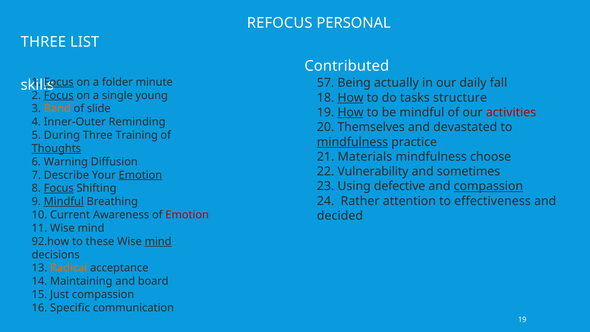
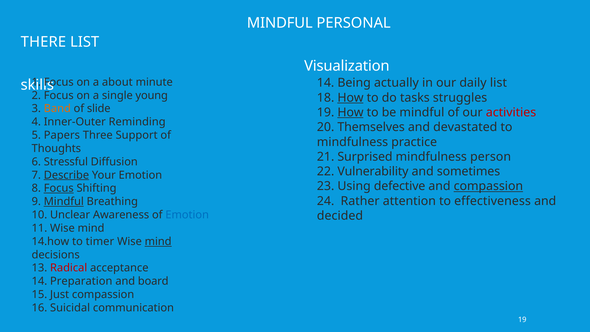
REFOCUS at (280, 23): REFOCUS -> MINDFUL
THREE at (43, 42): THREE -> THERE
Contributed: Contributed -> Visualization
Focus at (59, 82) underline: present -> none
folder: folder -> about
57 at (326, 83): 57 -> 14
daily fall: fall -> list
Focus at (59, 95) underline: present -> none
structure: structure -> struggles
During: During -> Papers
Training: Training -> Support
mindfulness at (353, 142) underline: present -> none
Thoughts underline: present -> none
Materials: Materials -> Surprised
choose: choose -> person
Warning: Warning -> Stressful
Describe underline: none -> present
Emotion at (140, 175) underline: present -> none
Current: Current -> Unclear
Emotion at (187, 215) colour: red -> blue
92.how: 92.how -> 14.how
these: these -> timer
Radical colour: orange -> red
Maintaining: Maintaining -> Preparation
Specific: Specific -> Suicidal
